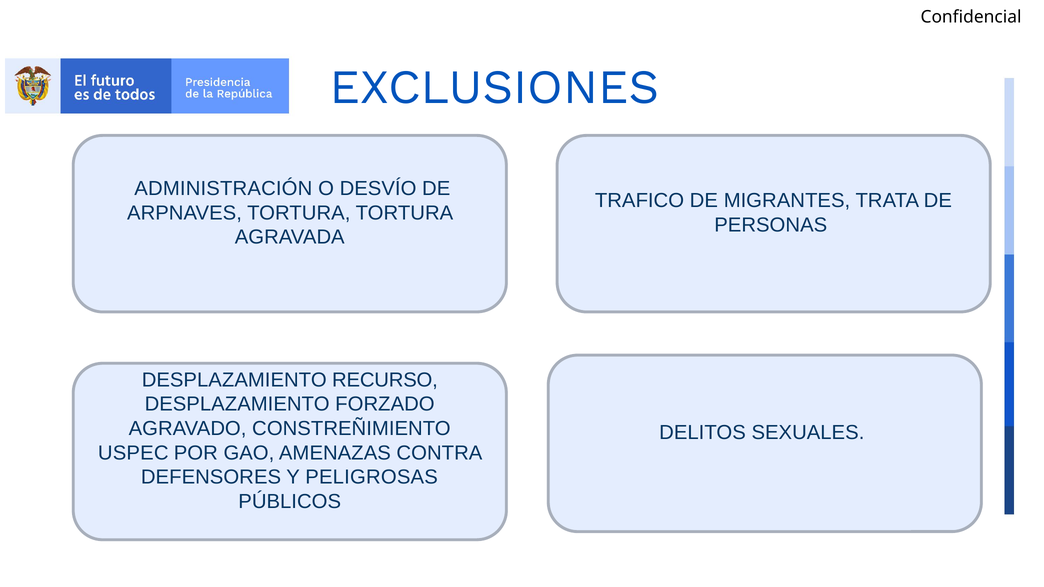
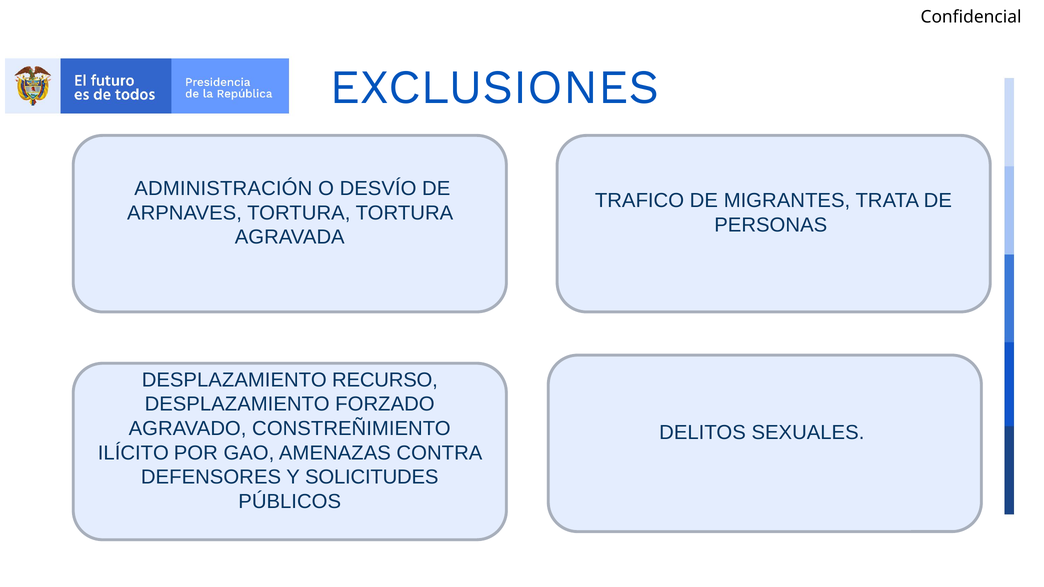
USPEC: USPEC -> ILÍCITO
PELIGROSAS: PELIGROSAS -> SOLICITUDES
